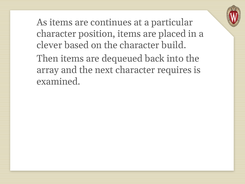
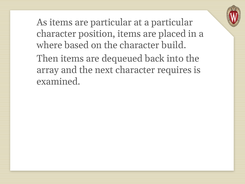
are continues: continues -> particular
clever: clever -> where
